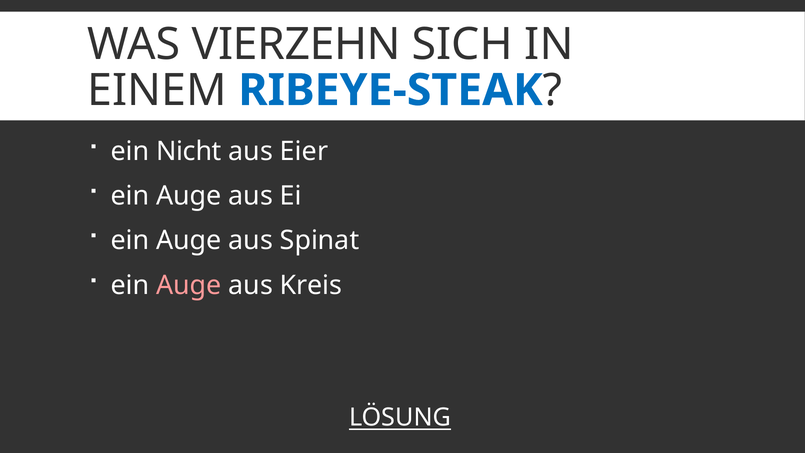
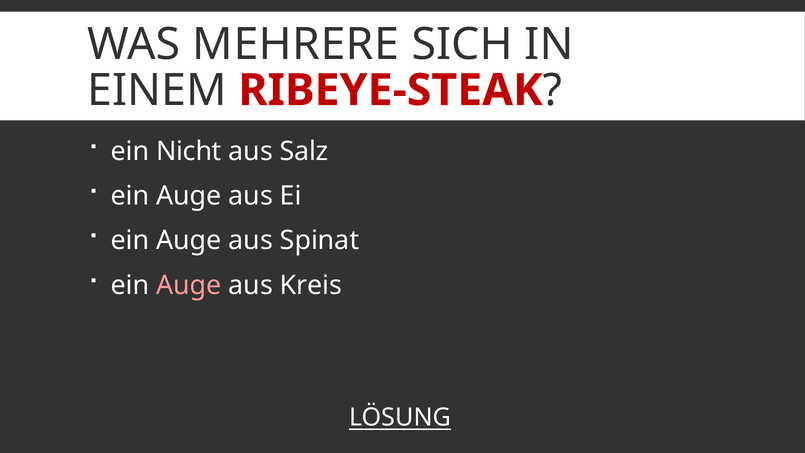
VIERZEHN: VIERZEHN -> MEHRERE
RIBEYE-STEAK colour: blue -> red
Eier: Eier -> Salz
